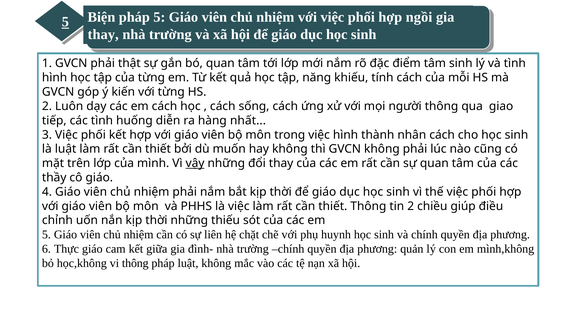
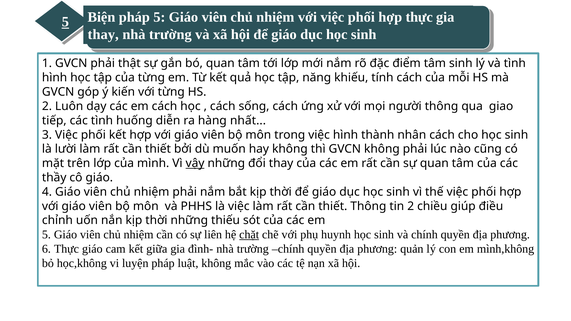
hợp ngồi: ngồi -> thực
là luật: luật -> lười
chặt underline: none -> present
vi thông: thông -> luyện
